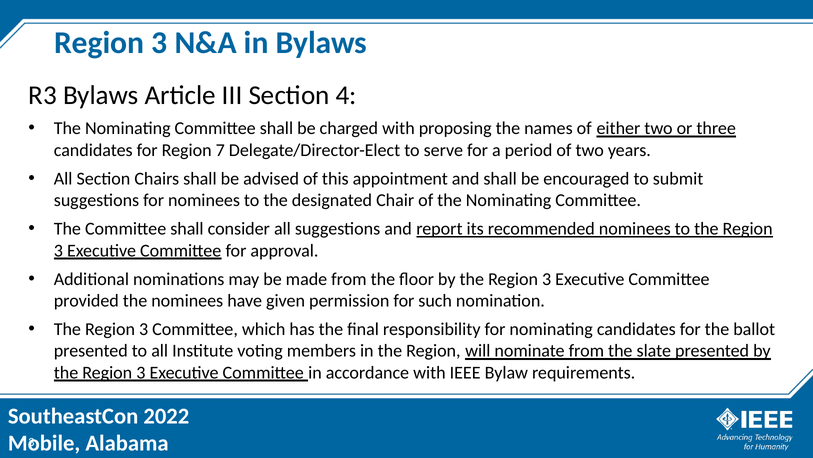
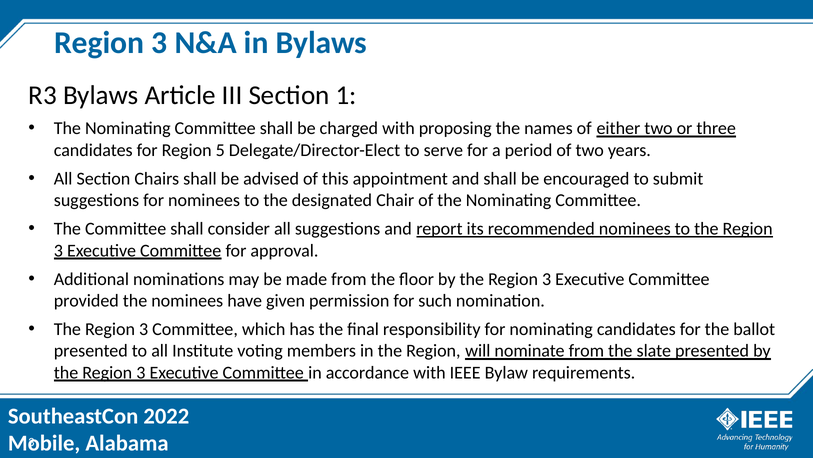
4: 4 -> 1
7: 7 -> 5
